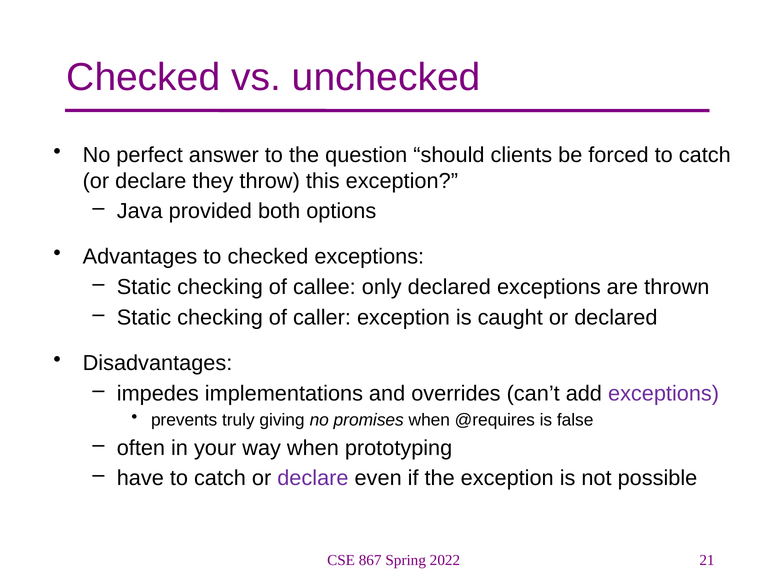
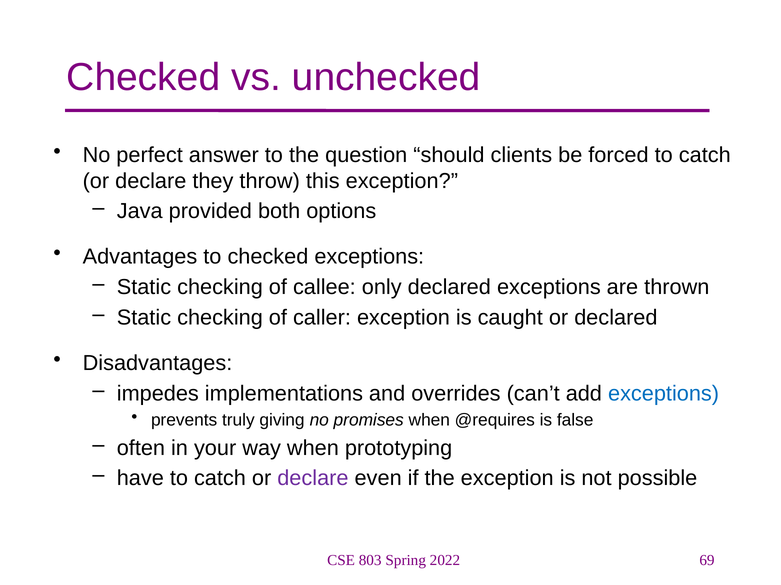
exceptions at (664, 394) colour: purple -> blue
867: 867 -> 803
21: 21 -> 69
